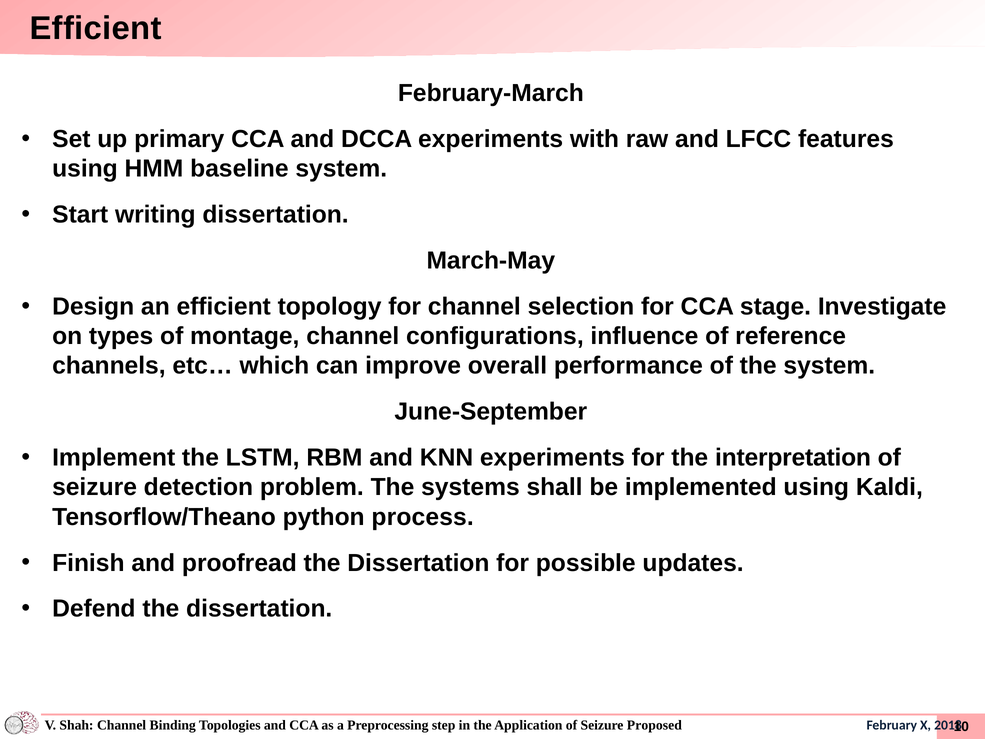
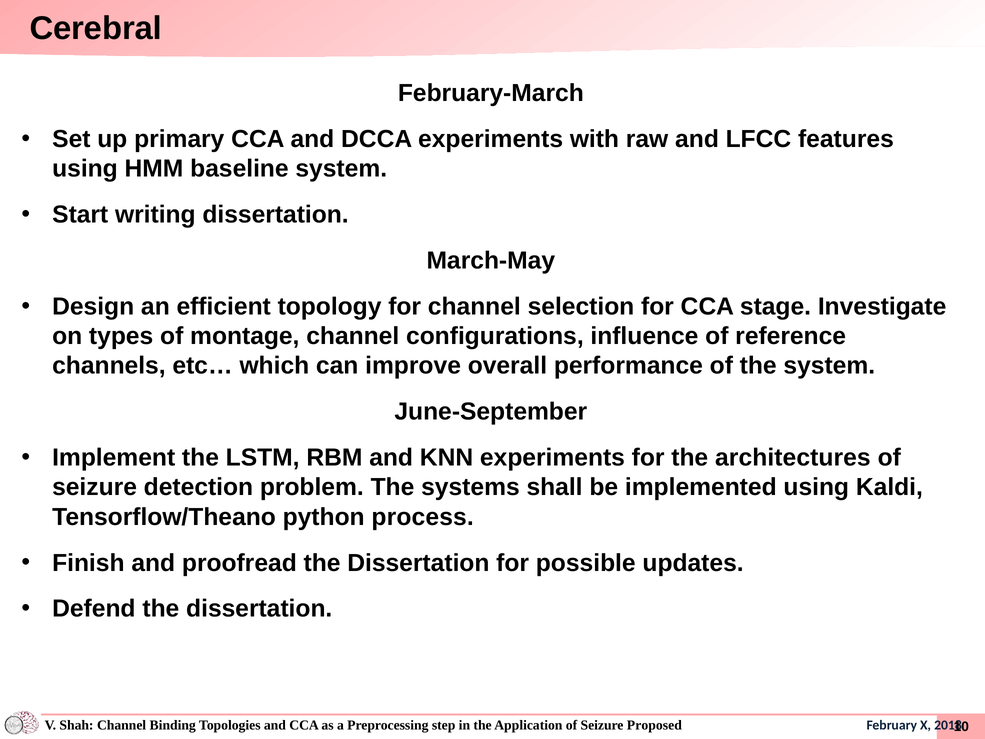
Efficient at (96, 28): Efficient -> Cerebral
interpretation: interpretation -> architectures
